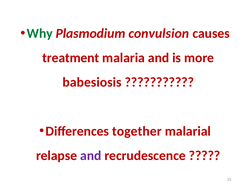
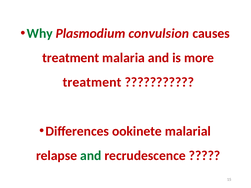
babesiosis at (92, 82): babesiosis -> treatment
together: together -> ookinete
and at (91, 156) colour: purple -> green
